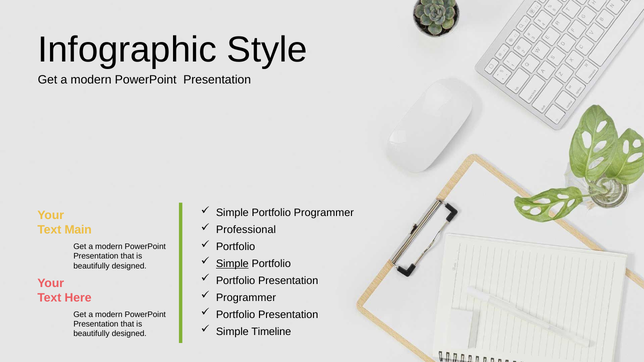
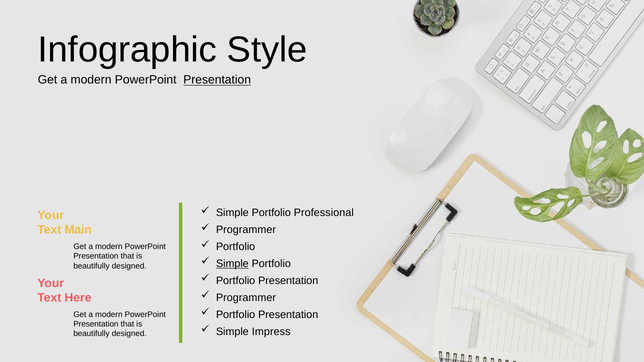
Presentation at (217, 80) underline: none -> present
Portfolio Programmer: Programmer -> Professional
Professional at (246, 230): Professional -> Programmer
Timeline: Timeline -> Impress
